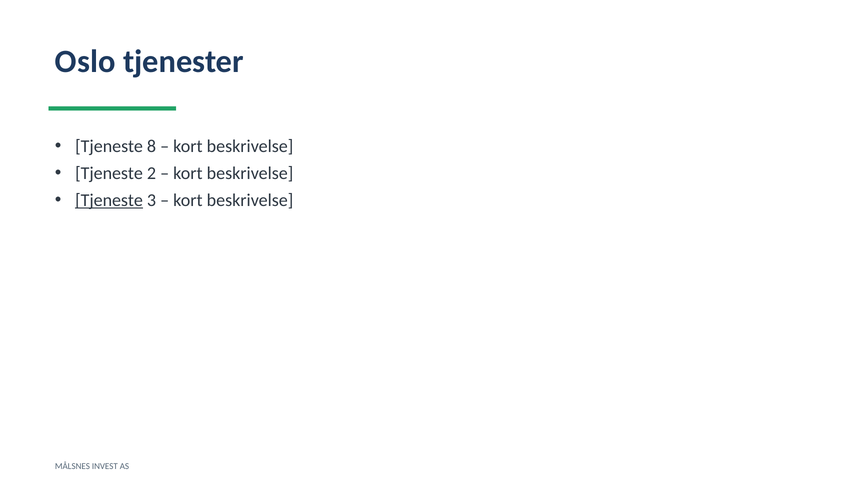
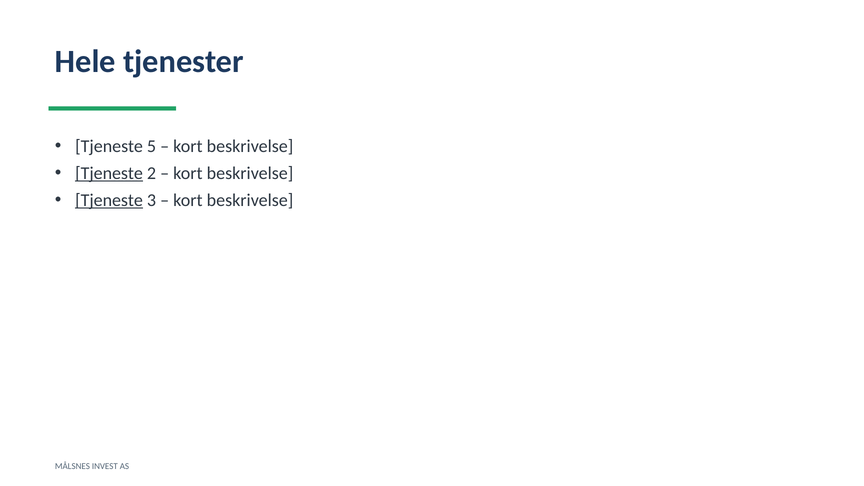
Oslo: Oslo -> Hele
8: 8 -> 5
Tjeneste at (109, 173) underline: none -> present
